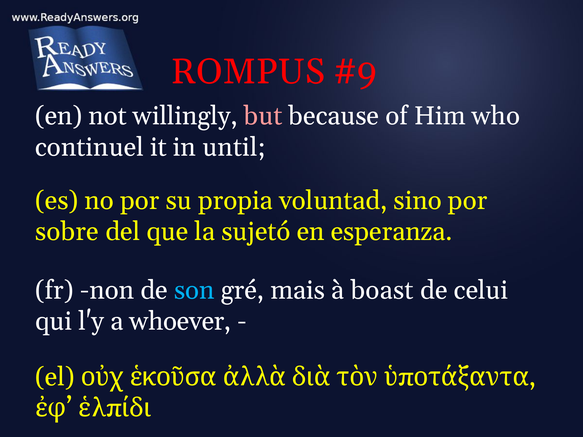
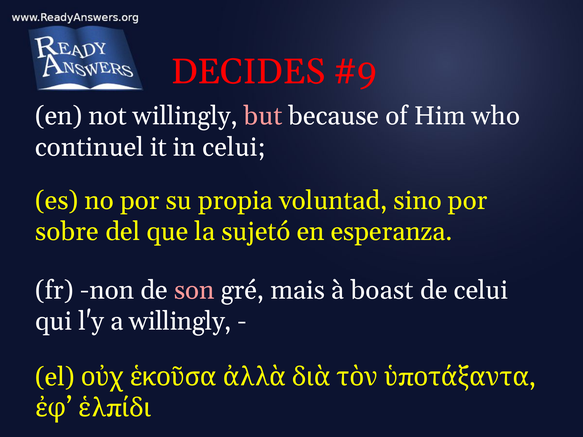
ROMPUS: ROMPUS -> DECIDES
in until: until -> celui
son colour: light blue -> pink
a whoever: whoever -> willingly
